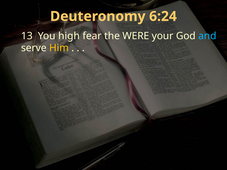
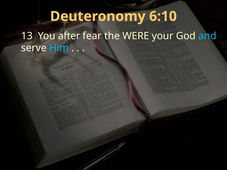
6:24: 6:24 -> 6:10
high: high -> after
Him colour: yellow -> light blue
